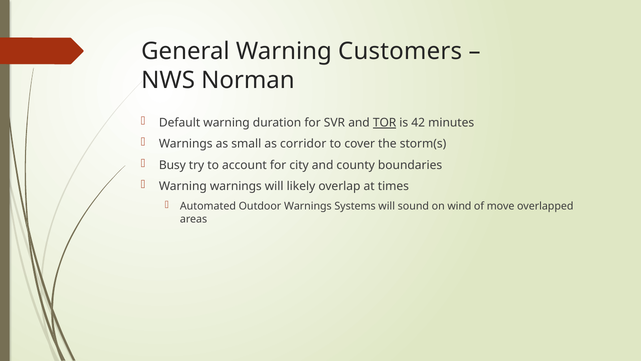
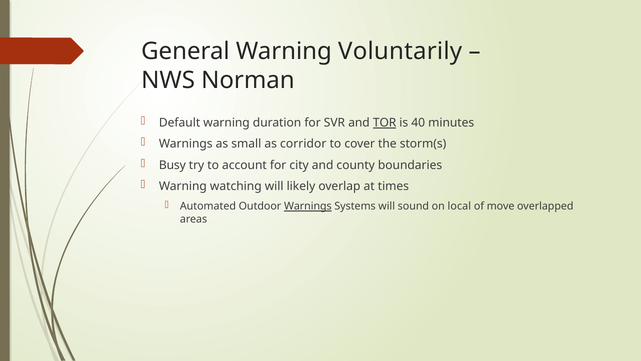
Customers: Customers -> Voluntarily
42: 42 -> 40
Warning warnings: warnings -> watching
Warnings at (308, 206) underline: none -> present
wind: wind -> local
